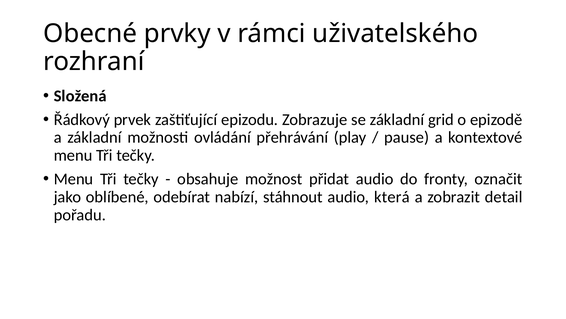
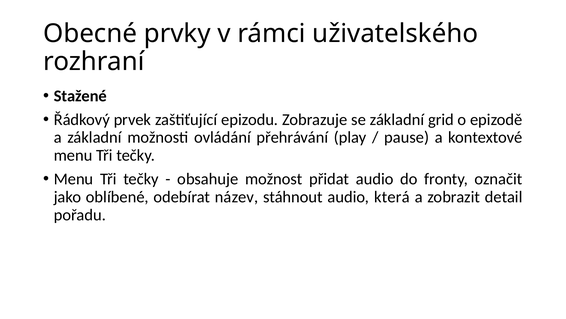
Složená: Složená -> Stažené
nabízí: nabízí -> název
